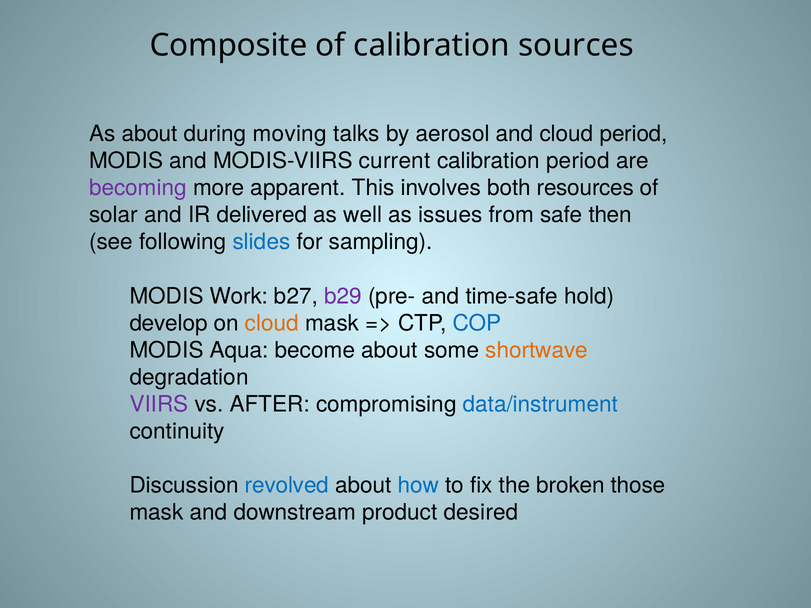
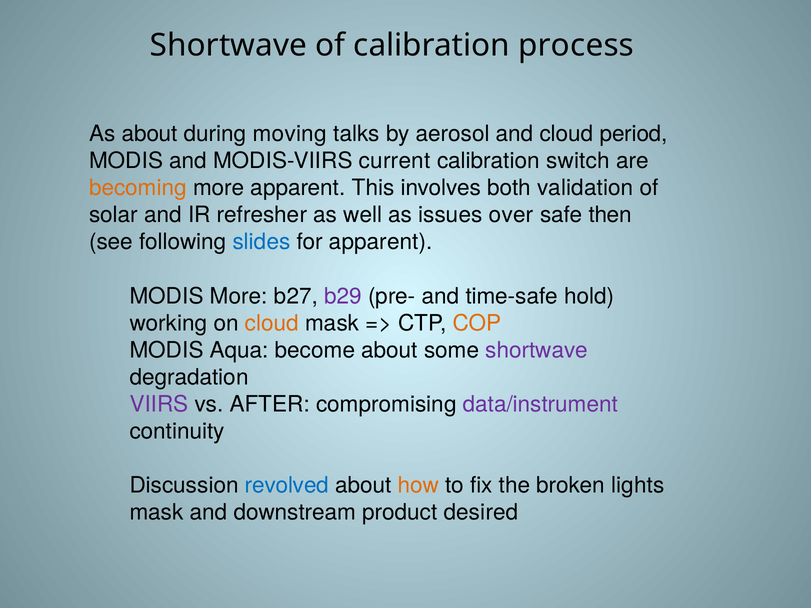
Composite at (229, 45): Composite -> Shortwave
sources: sources -> process
calibration period: period -> switch
becoming colour: purple -> orange
resources: resources -> validation
delivered: delivered -> refresher
from: from -> over
for sampling: sampling -> apparent
MODIS Work: Work -> More
develop: develop -> working
COP colour: blue -> orange
shortwave at (537, 350) colour: orange -> purple
data/instrument colour: blue -> purple
how colour: blue -> orange
those: those -> lights
